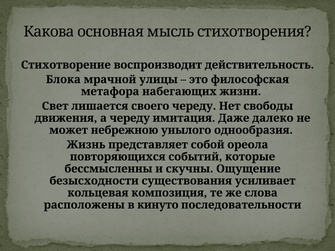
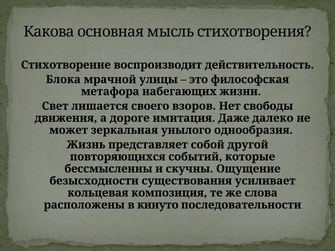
своего череду: череду -> взоров
а череду: череду -> дороге
небрежною: небрежною -> зеркальная
ореола: ореола -> другой
